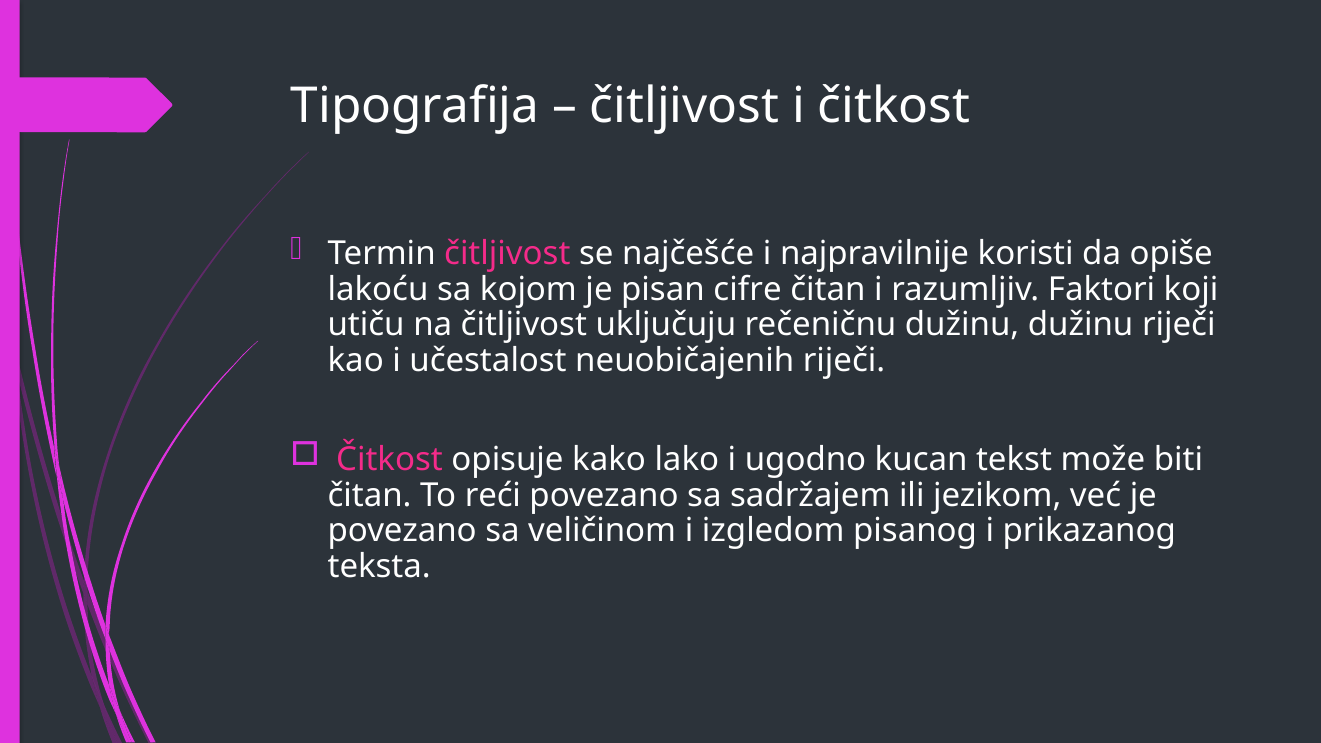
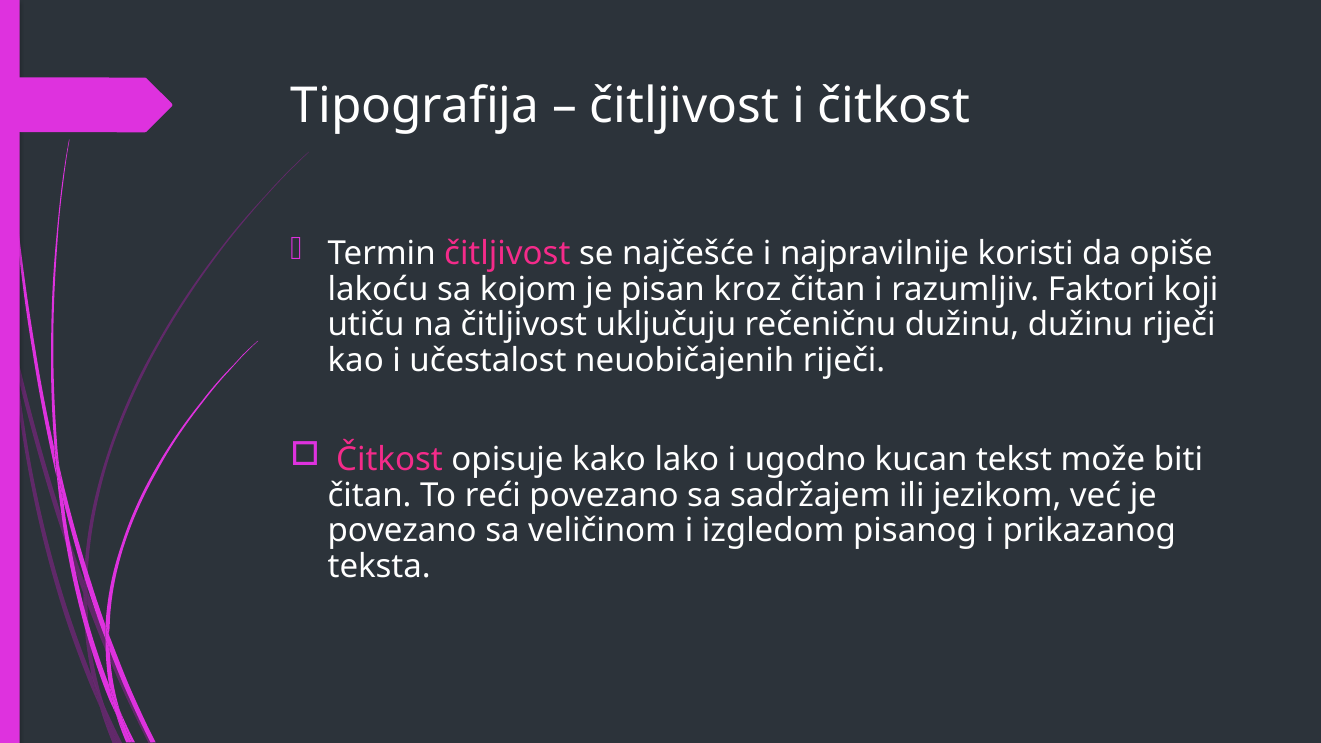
cifre: cifre -> kroz
